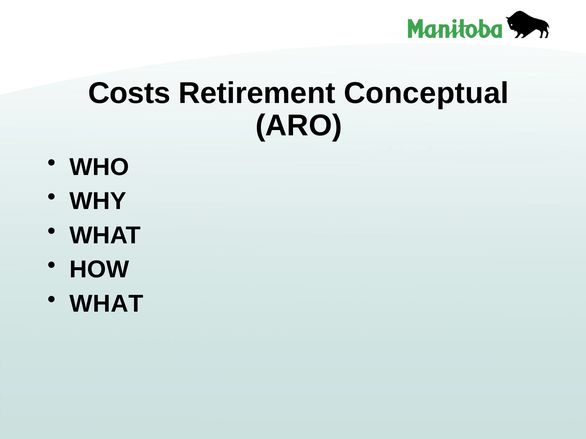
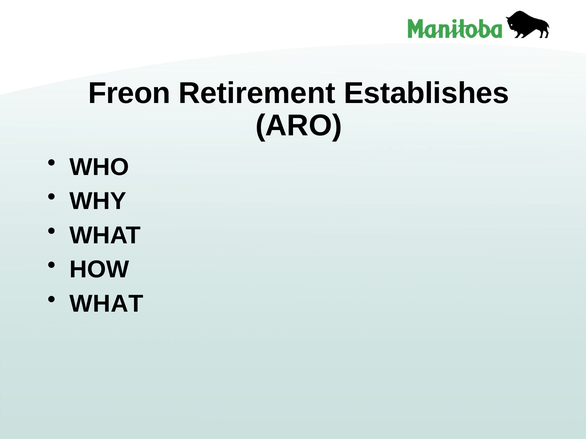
Costs: Costs -> Freon
Conceptual: Conceptual -> Establishes
